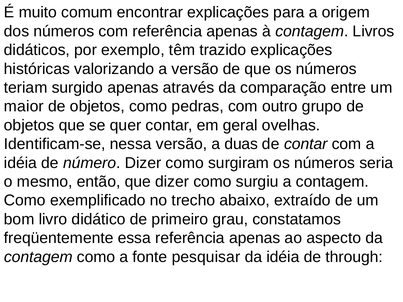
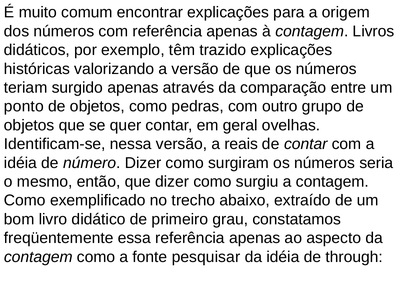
maior: maior -> ponto
duas: duas -> reais
